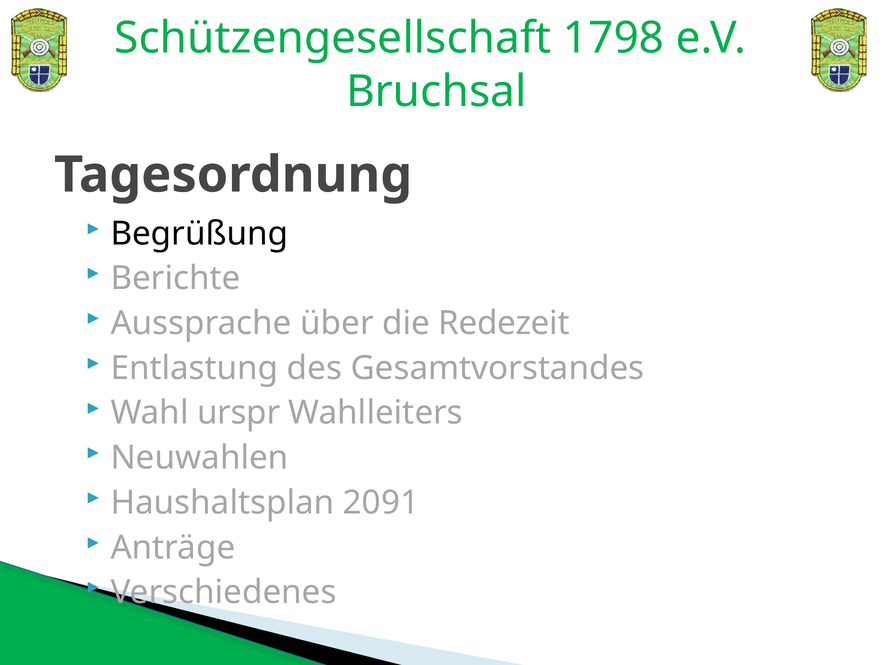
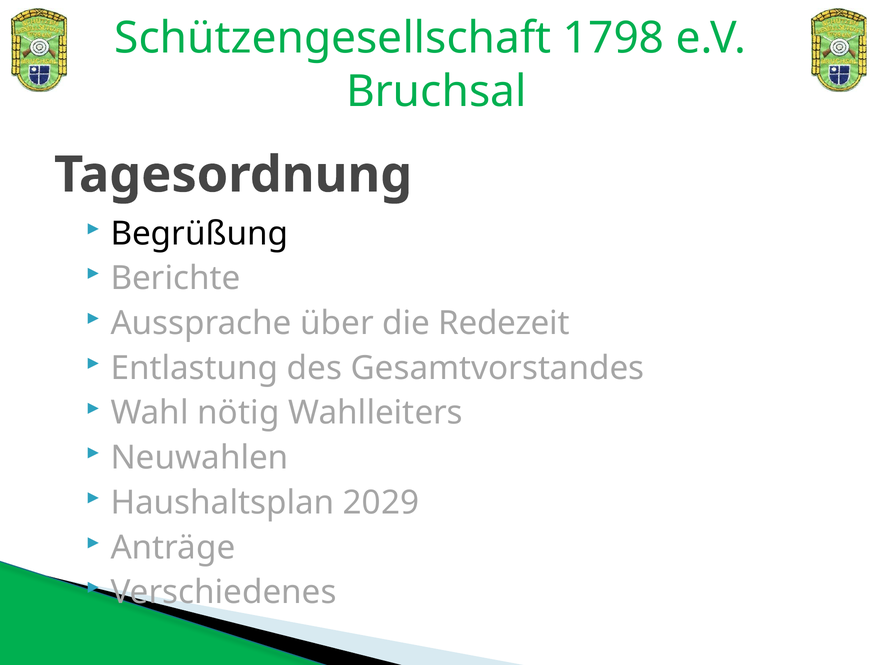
urspr: urspr -> nötig
2091: 2091 -> 2029
